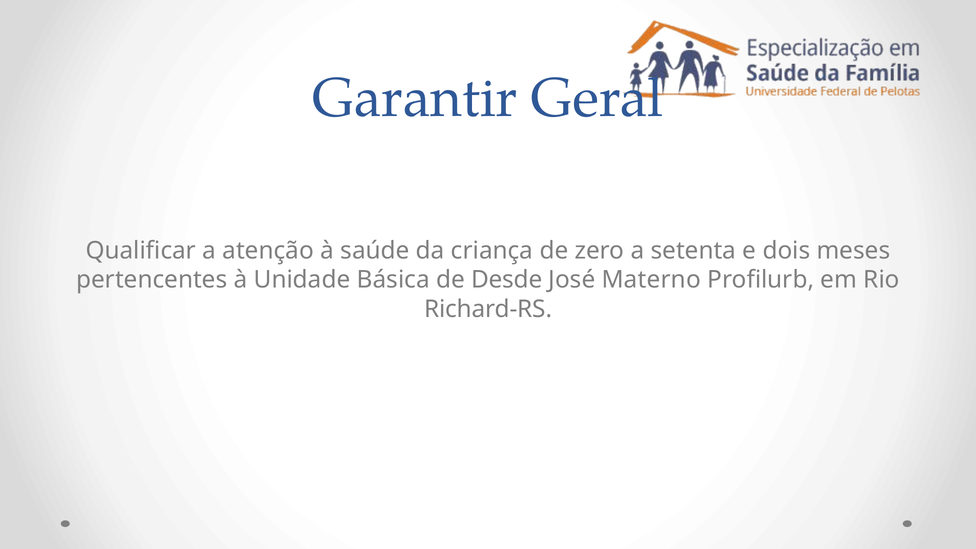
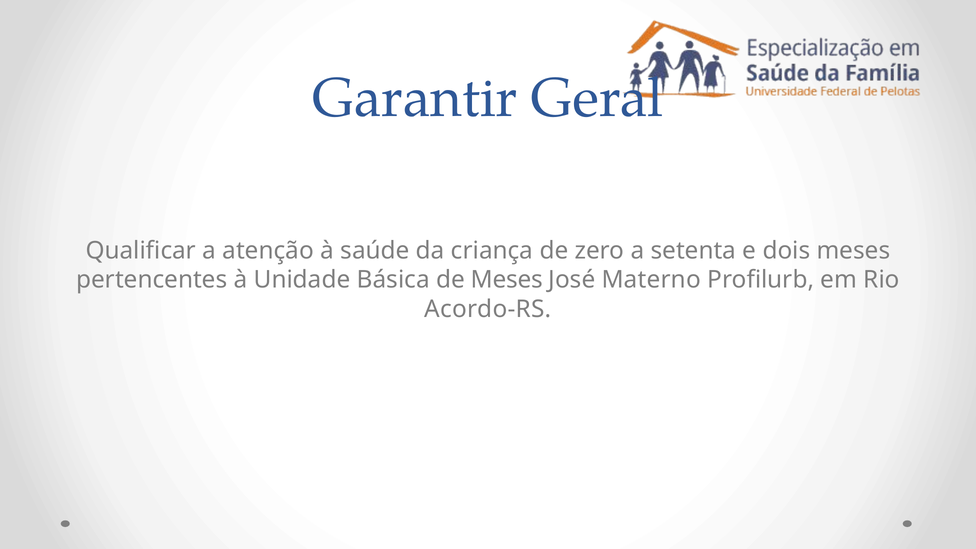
de Desde: Desde -> Meses
Richard-RS: Richard-RS -> Acordo-RS
